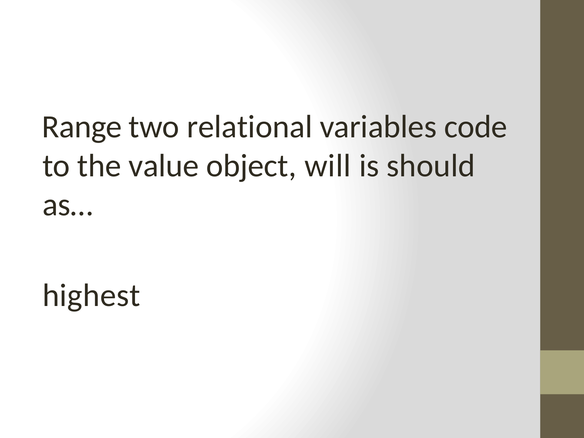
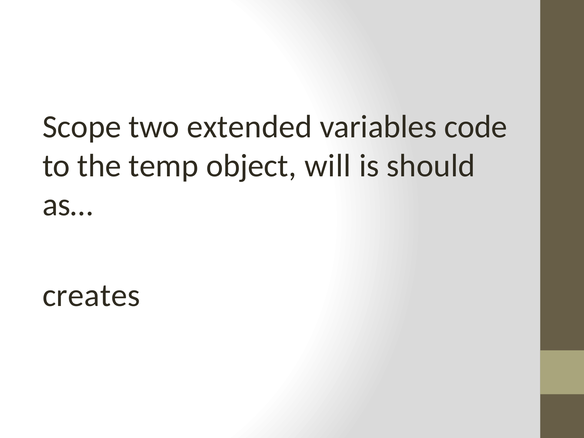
Range: Range -> Scope
relational: relational -> extended
value: value -> temp
highest: highest -> creates
